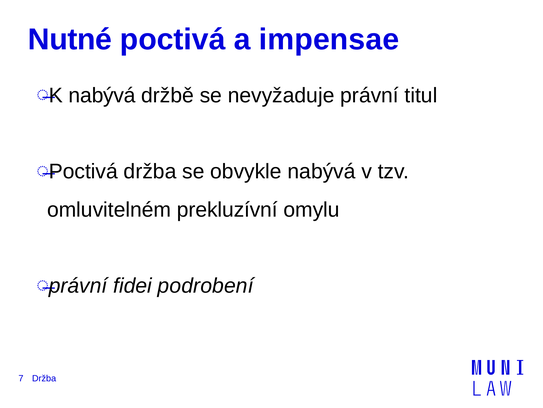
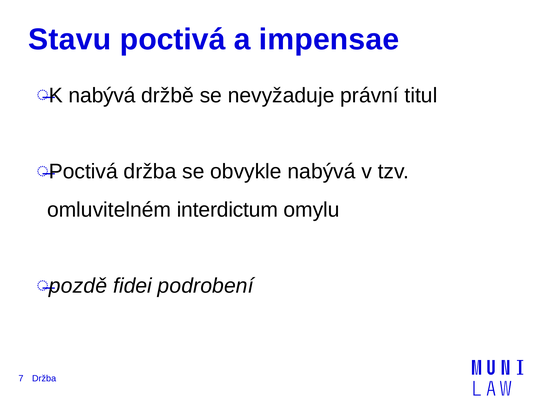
Nutné: Nutné -> Stavu
prekluzívní: prekluzívní -> interdictum
právní at (78, 285): právní -> pozdě
